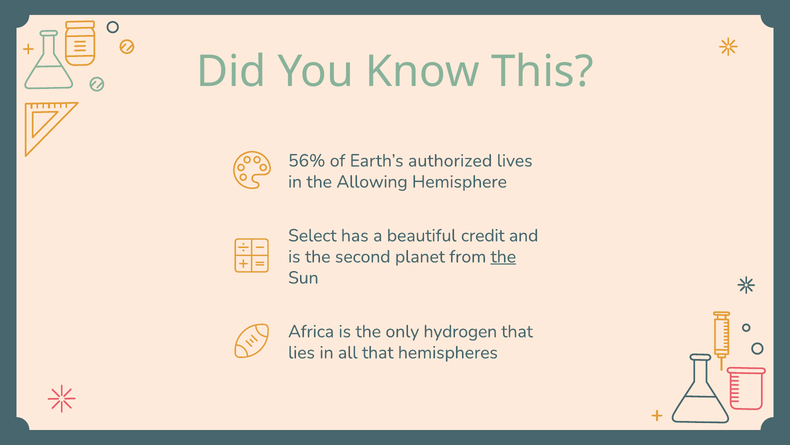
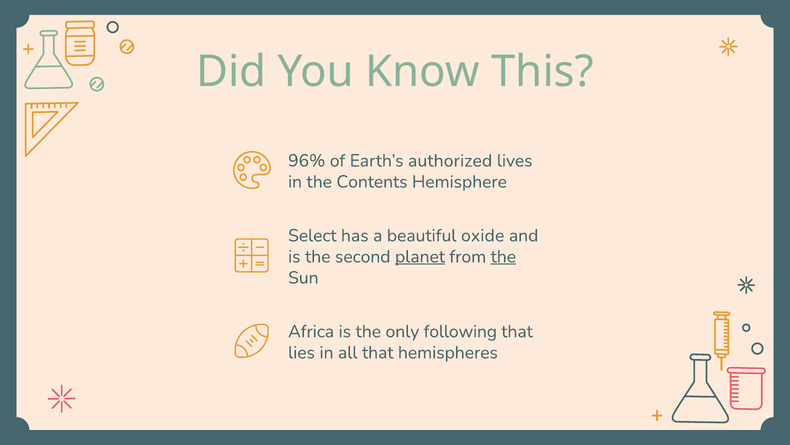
56%: 56% -> 96%
Allowing: Allowing -> Contents
credit: credit -> oxide
planet underline: none -> present
hydrogen: hydrogen -> following
